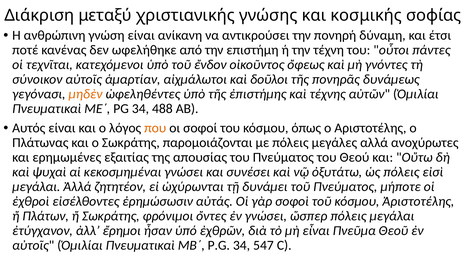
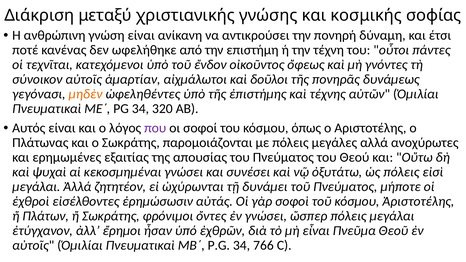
488: 488 -> 320
που colour: orange -> purple
547: 547 -> 766
